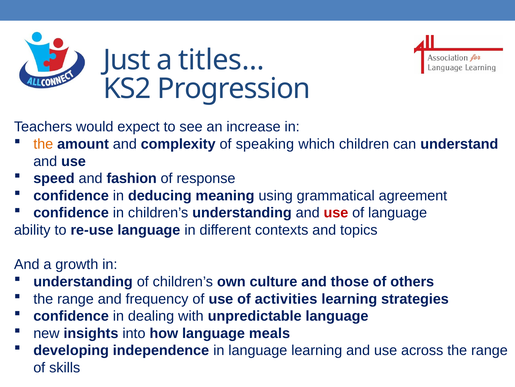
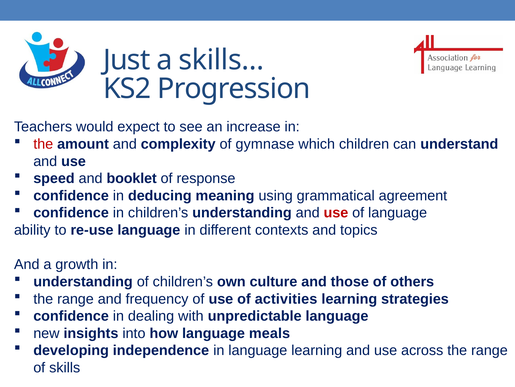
titles…: titles… -> skills…
the at (43, 144) colour: orange -> red
speaking: speaking -> gymnase
fashion: fashion -> booklet
